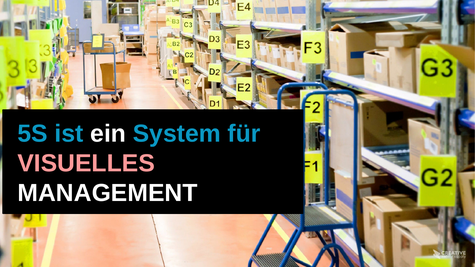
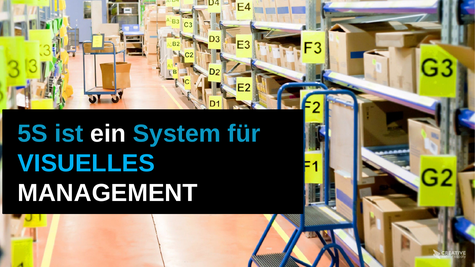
VISUELLES colour: pink -> light blue
